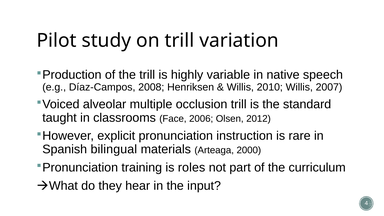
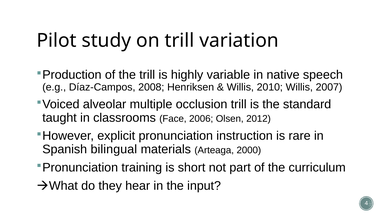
roles: roles -> short
